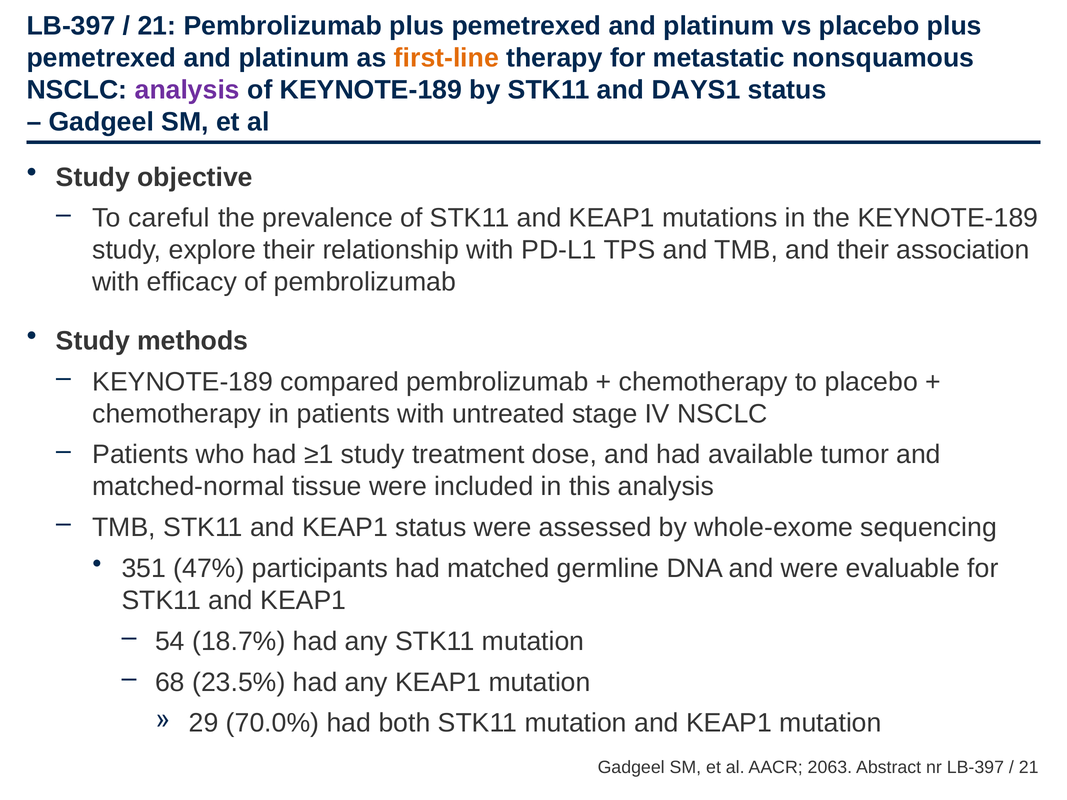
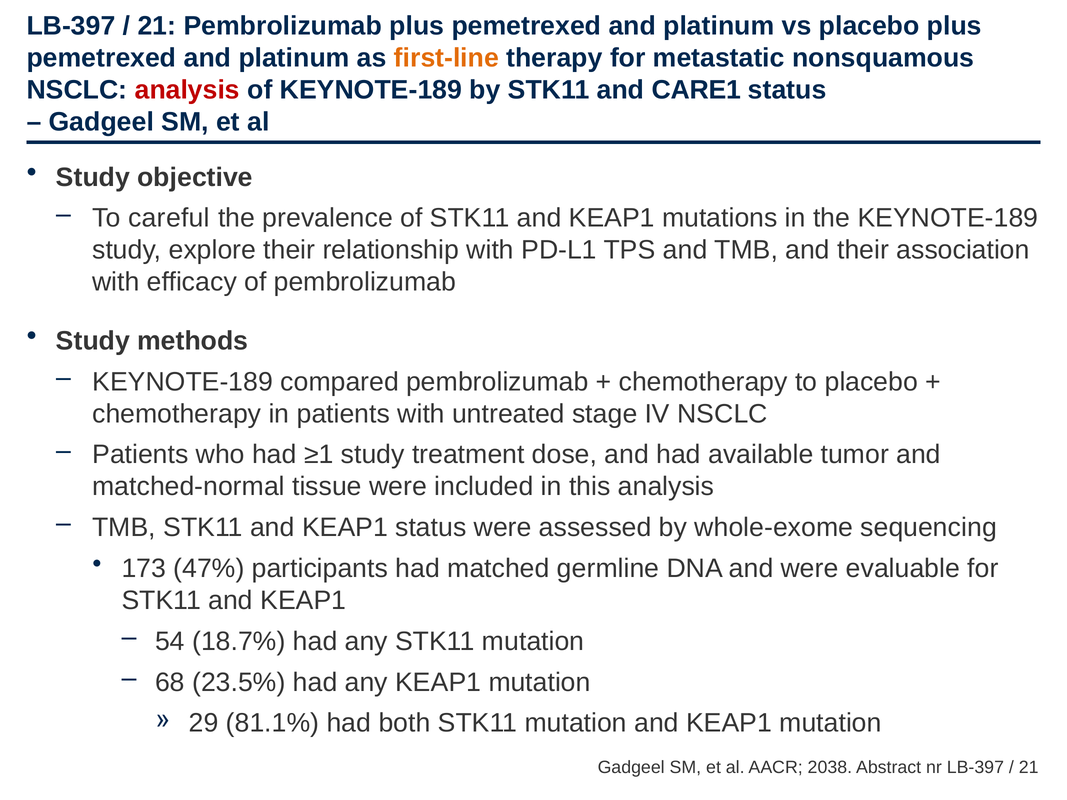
analysis at (187, 90) colour: purple -> red
DAYS1: DAYS1 -> CARE1
351: 351 -> 173
70.0%: 70.0% -> 81.1%
2063: 2063 -> 2038
